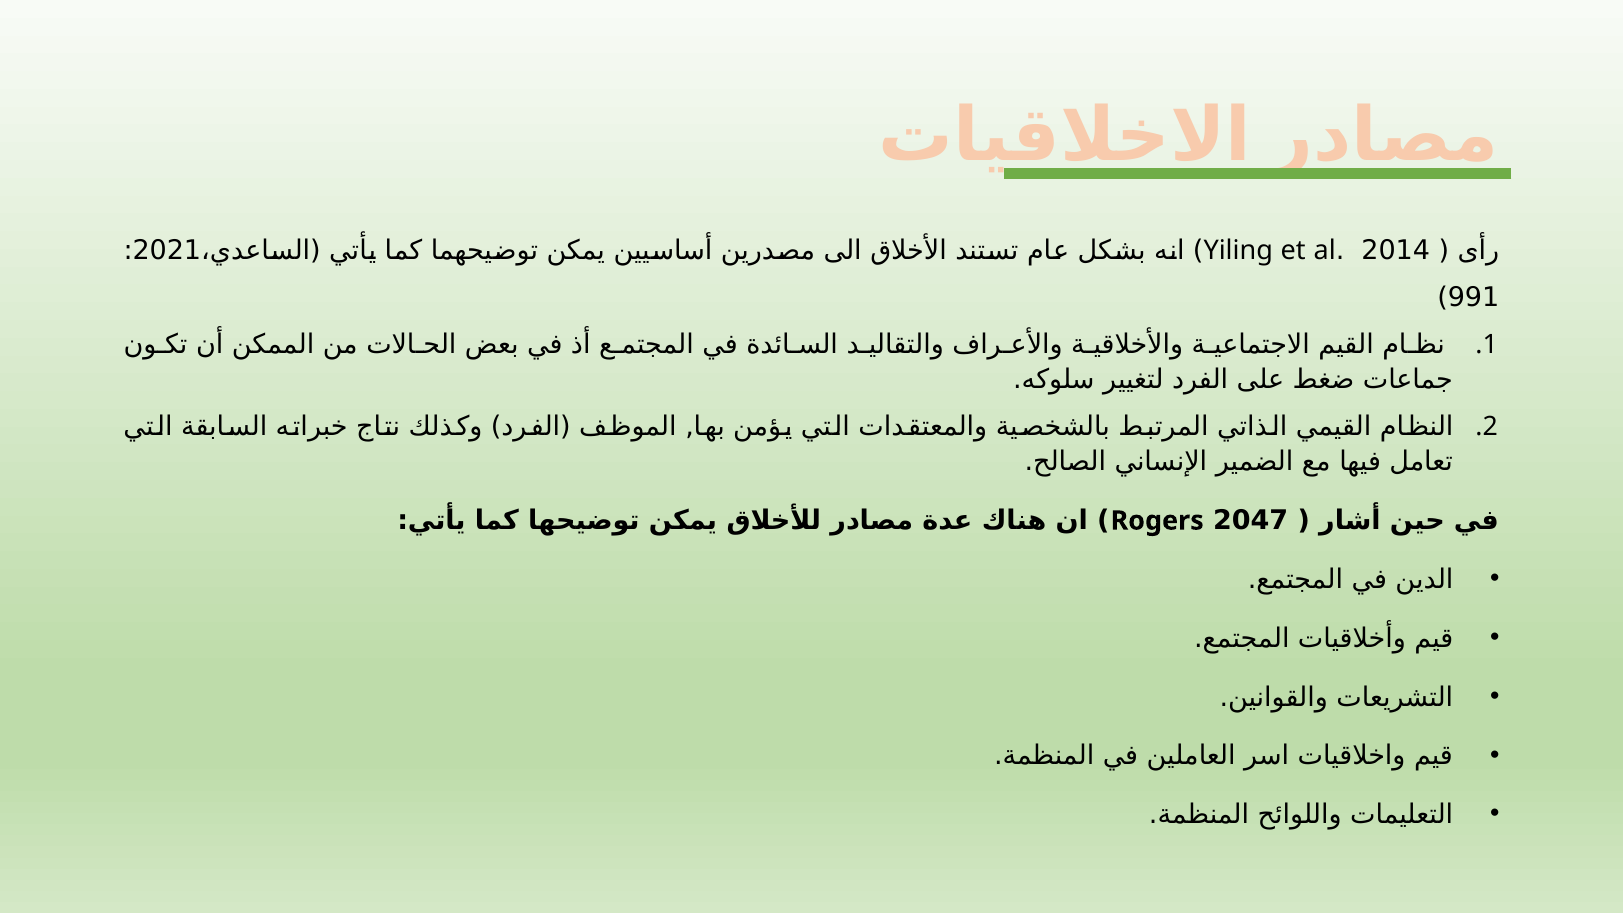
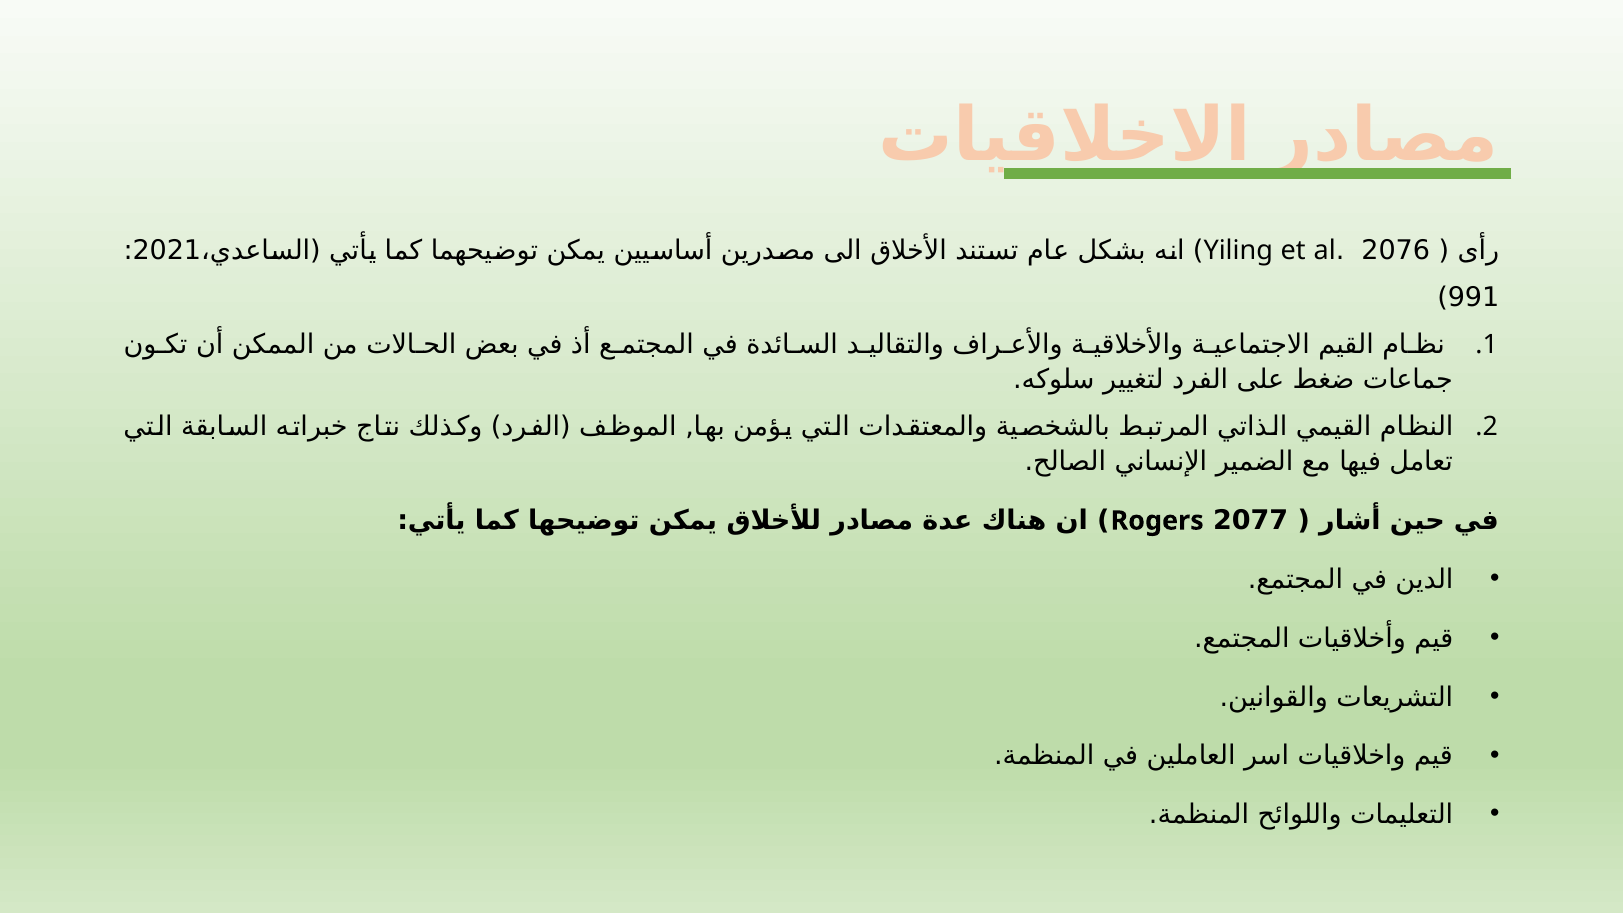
2014: 2014 -> 2076
2047: 2047 -> 2077
